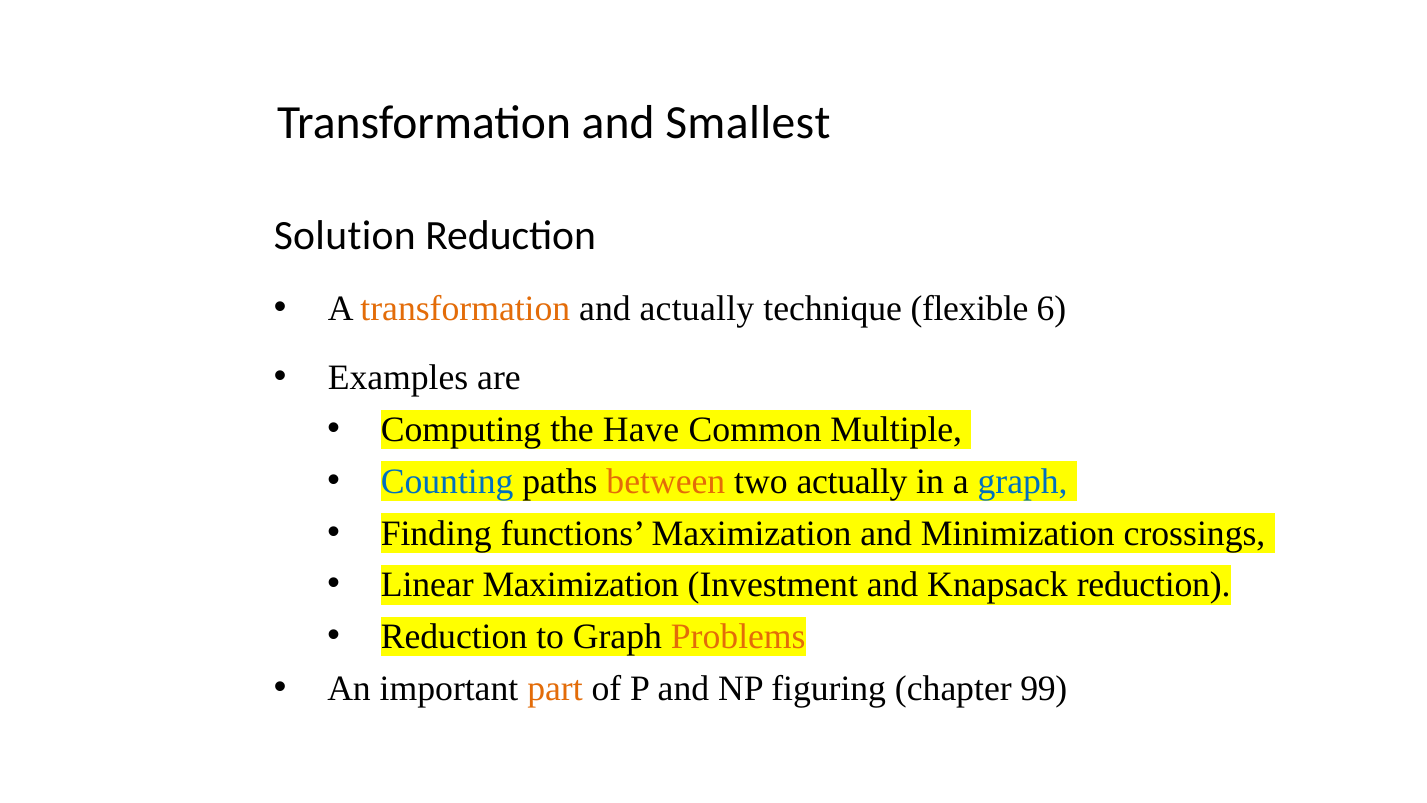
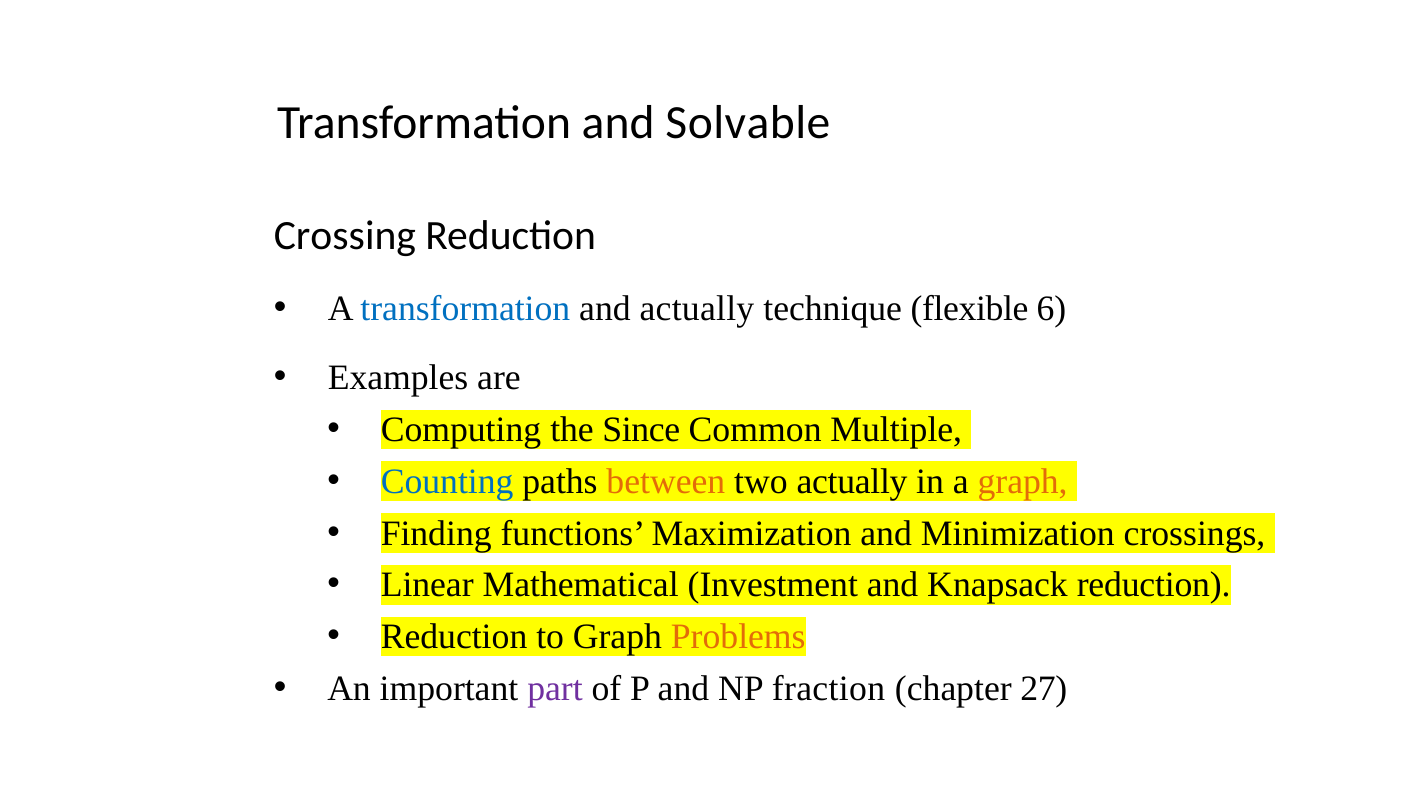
Smallest: Smallest -> Solvable
Solution: Solution -> Crossing
transformation at (465, 308) colour: orange -> blue
Have: Have -> Since
graph at (1023, 481) colour: blue -> orange
Linear Maximization: Maximization -> Mathematical
part colour: orange -> purple
figuring: figuring -> fraction
99: 99 -> 27
